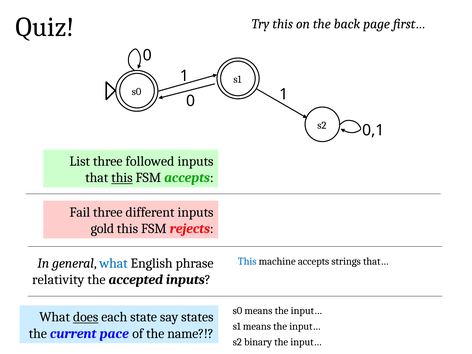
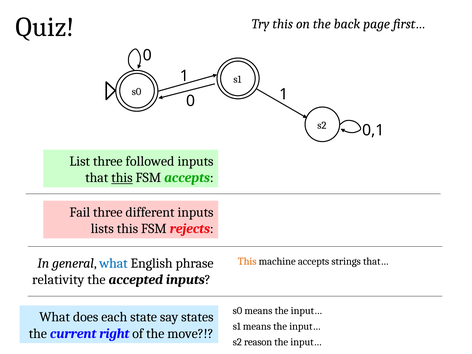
gold: gold -> lists
This at (247, 261) colour: blue -> orange
does underline: present -> none
pace: pace -> right
name: name -> move
binary: binary -> reason
